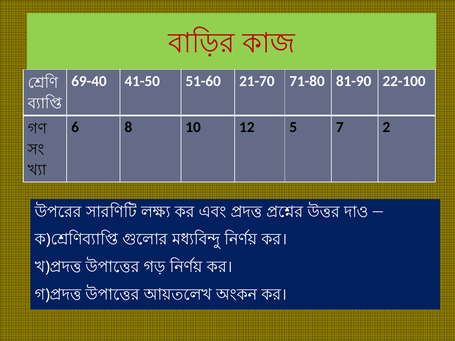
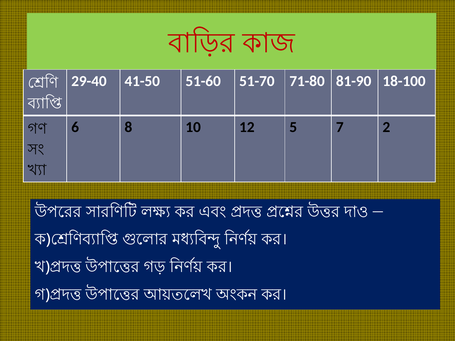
69-40: 69-40 -> 29-40
21-70: 21-70 -> 51-70
22-100: 22-100 -> 18-100
